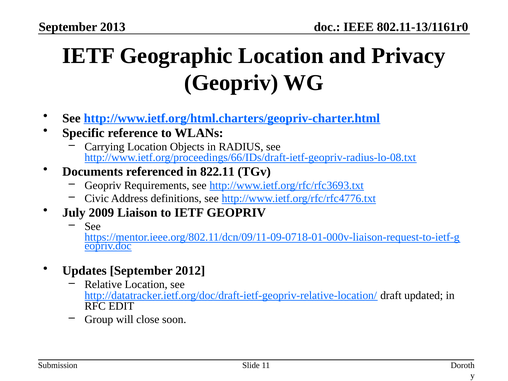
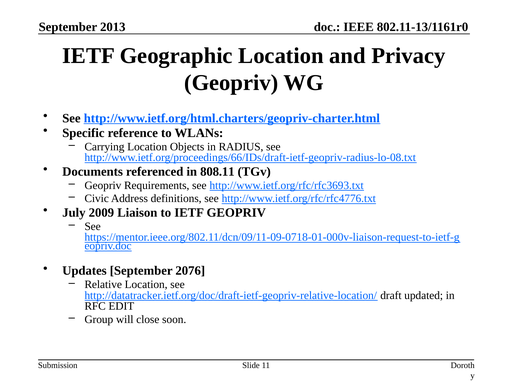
822.11: 822.11 -> 808.11
2012: 2012 -> 2076
